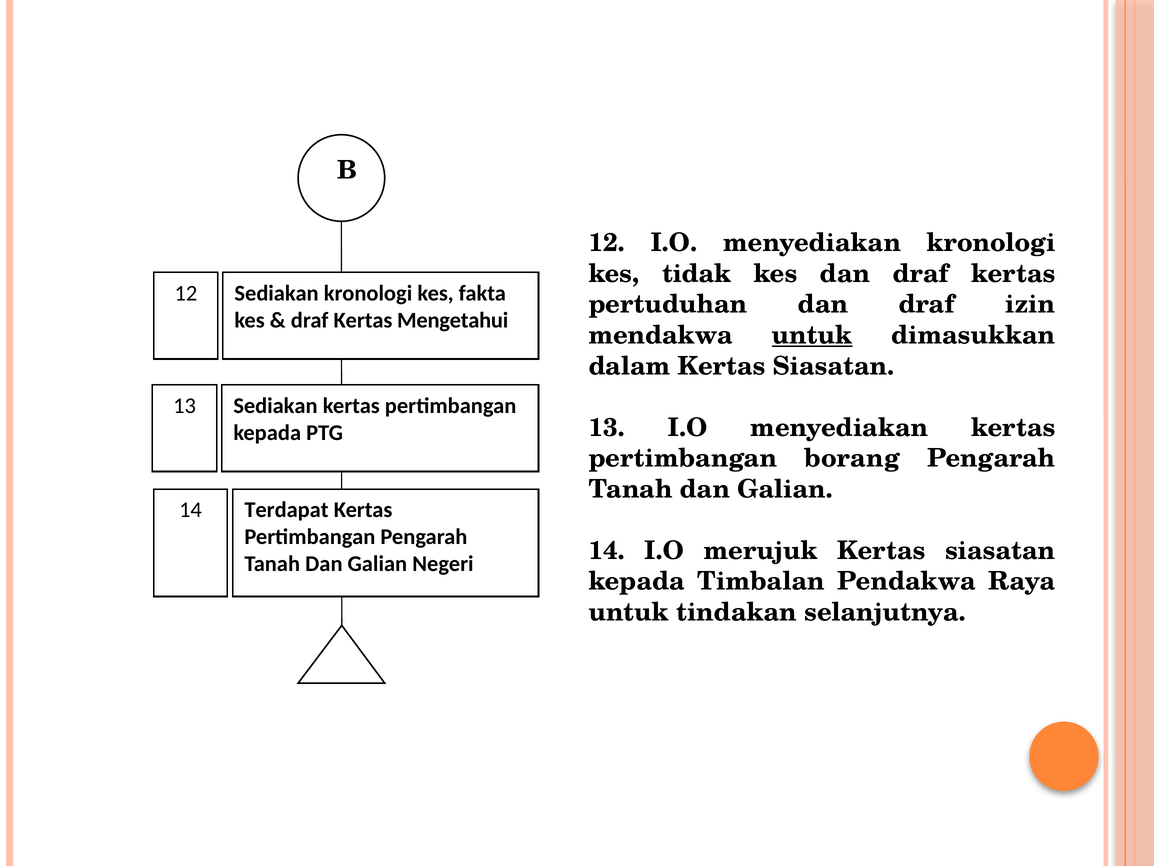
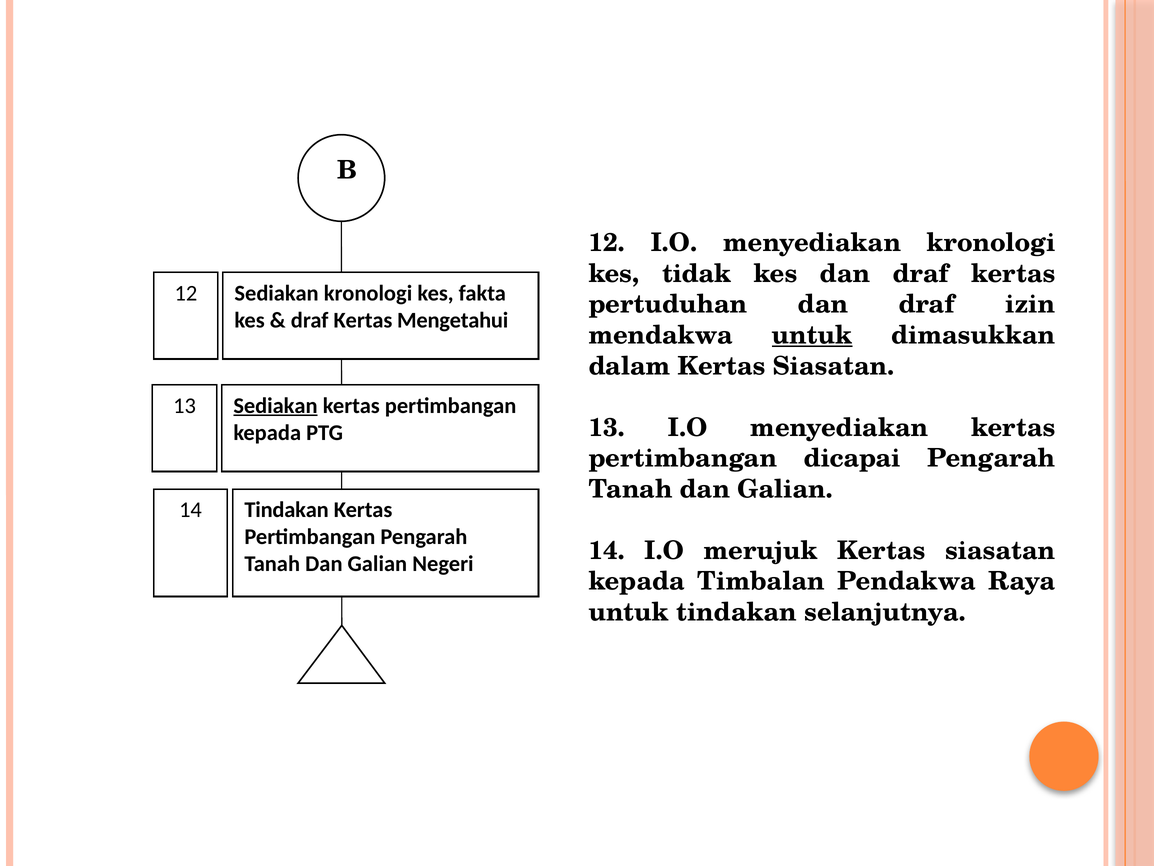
Sediakan at (275, 405) underline: none -> present
borang: borang -> dicapai
Terdapat at (286, 510): Terdapat -> Tindakan
